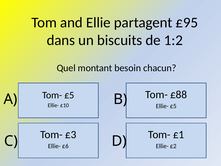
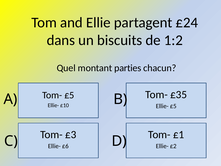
£95: £95 -> £24
besoin: besoin -> parties
£88: £88 -> £35
